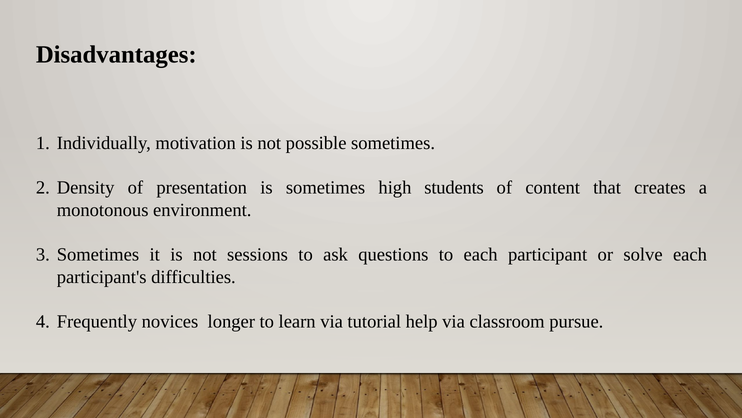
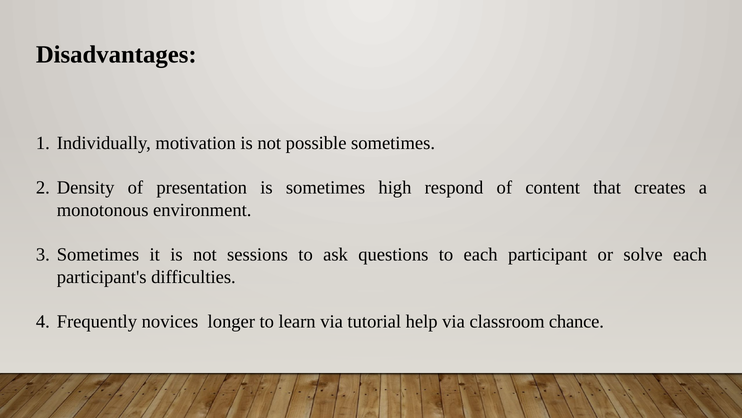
students: students -> respond
pursue: pursue -> chance
